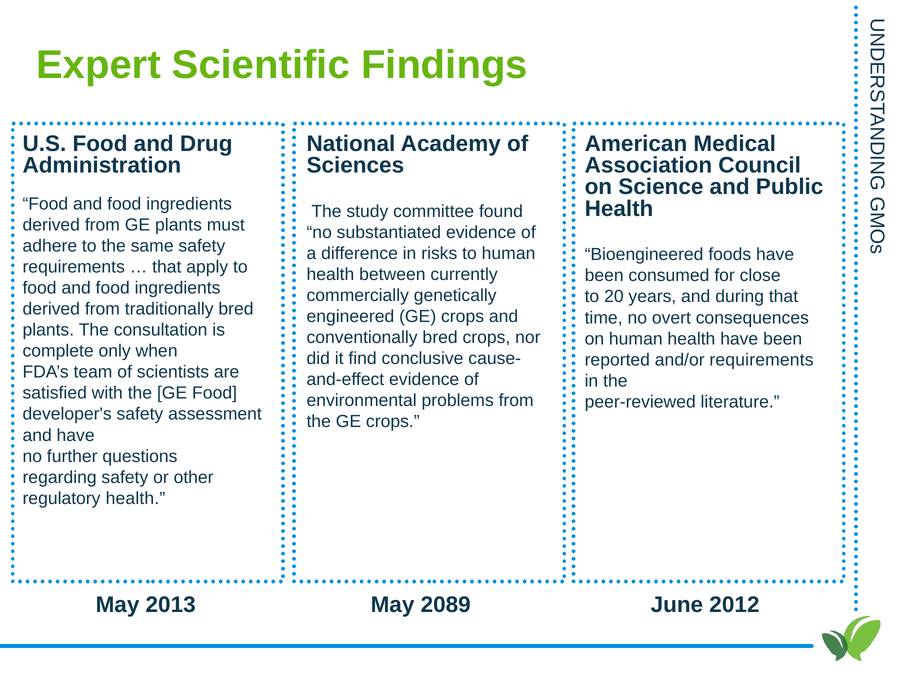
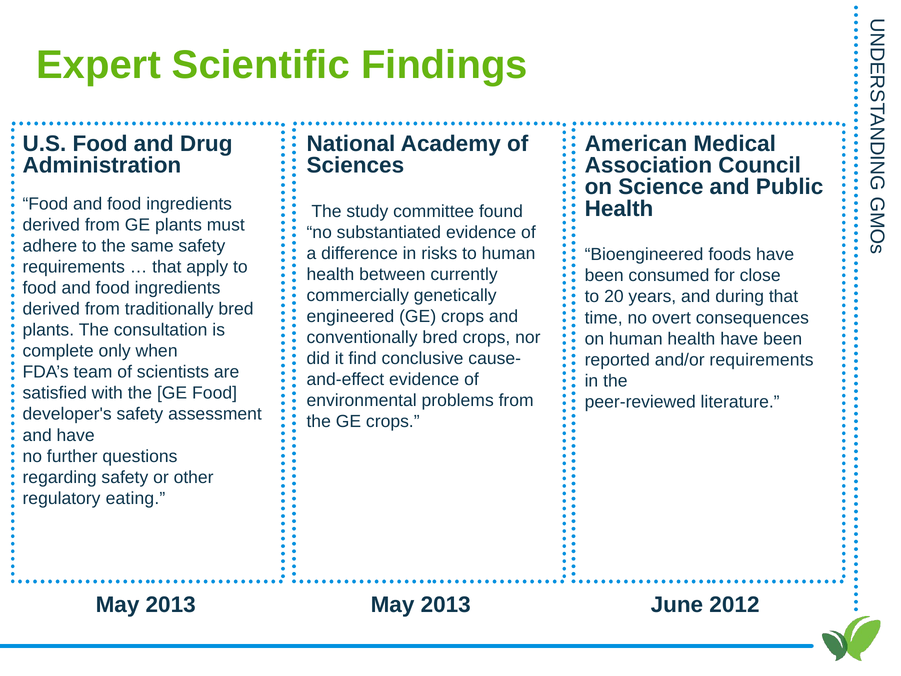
regulatory health: health -> eating
2013 May 2089: 2089 -> 2013
